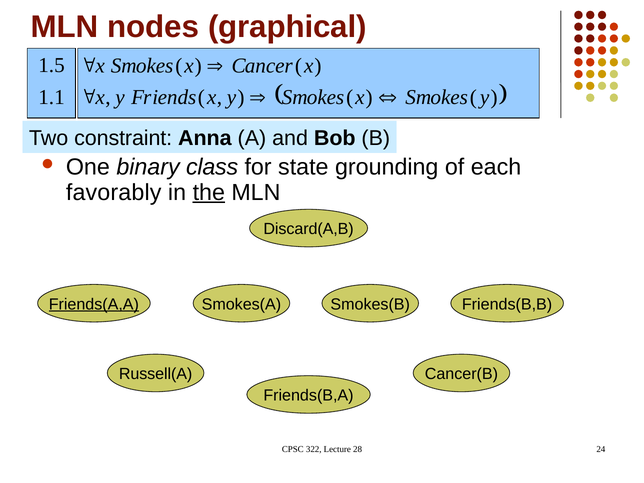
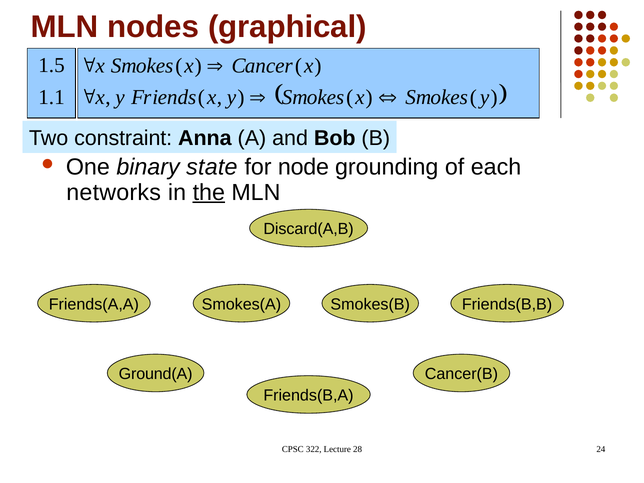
class: class -> state
state: state -> node
favorably: favorably -> networks
Friends(A,A underline: present -> none
Russell(A: Russell(A -> Ground(A
